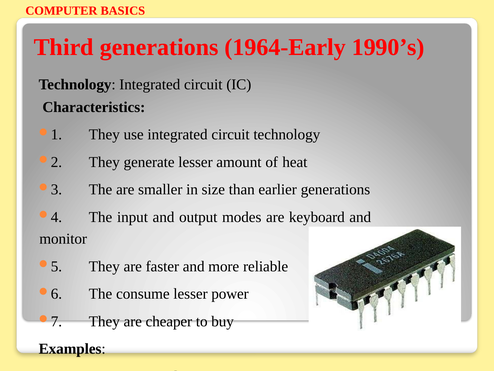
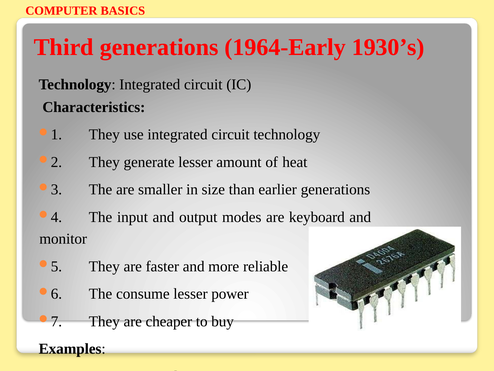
1990’s: 1990’s -> 1930’s
